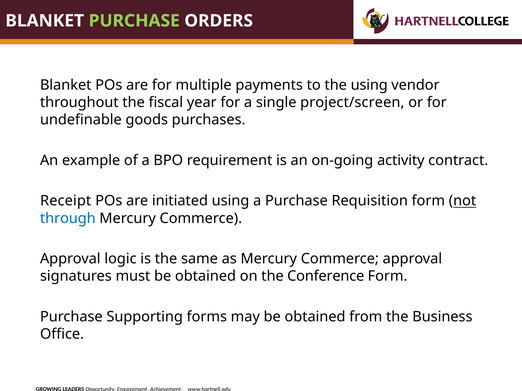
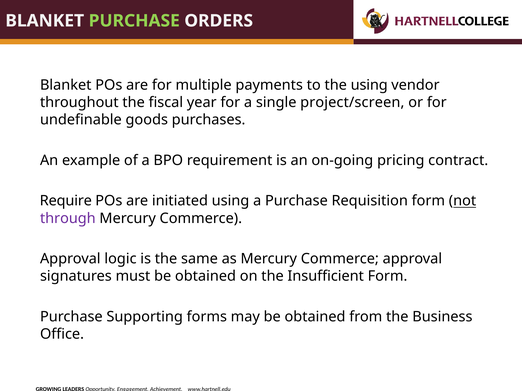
activity: activity -> pricing
Receipt: Receipt -> Require
through colour: blue -> purple
Conference: Conference -> Insufficient
